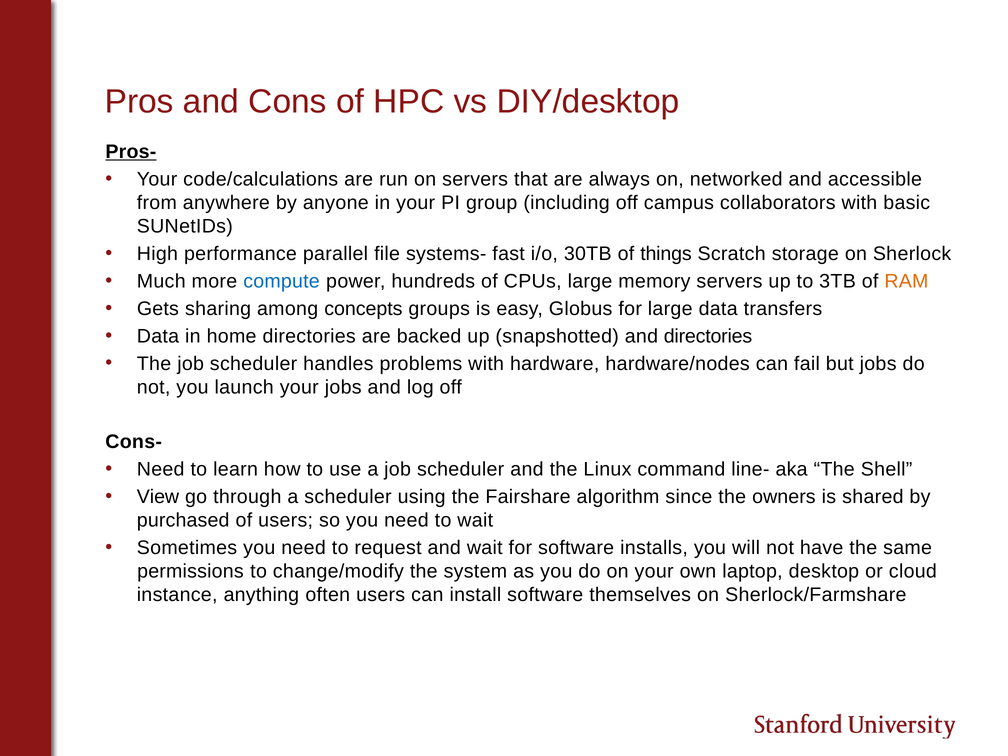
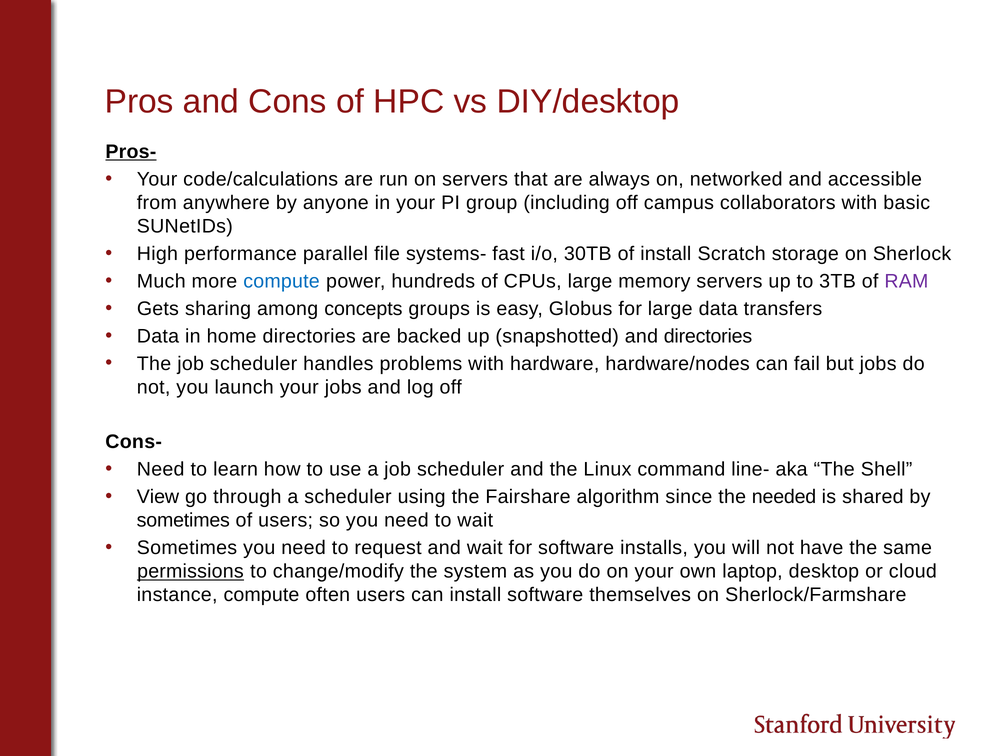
of things: things -> install
RAM colour: orange -> purple
owners: owners -> needed
purchased at (183, 520): purchased -> sometimes
permissions underline: none -> present
instance anything: anything -> compute
